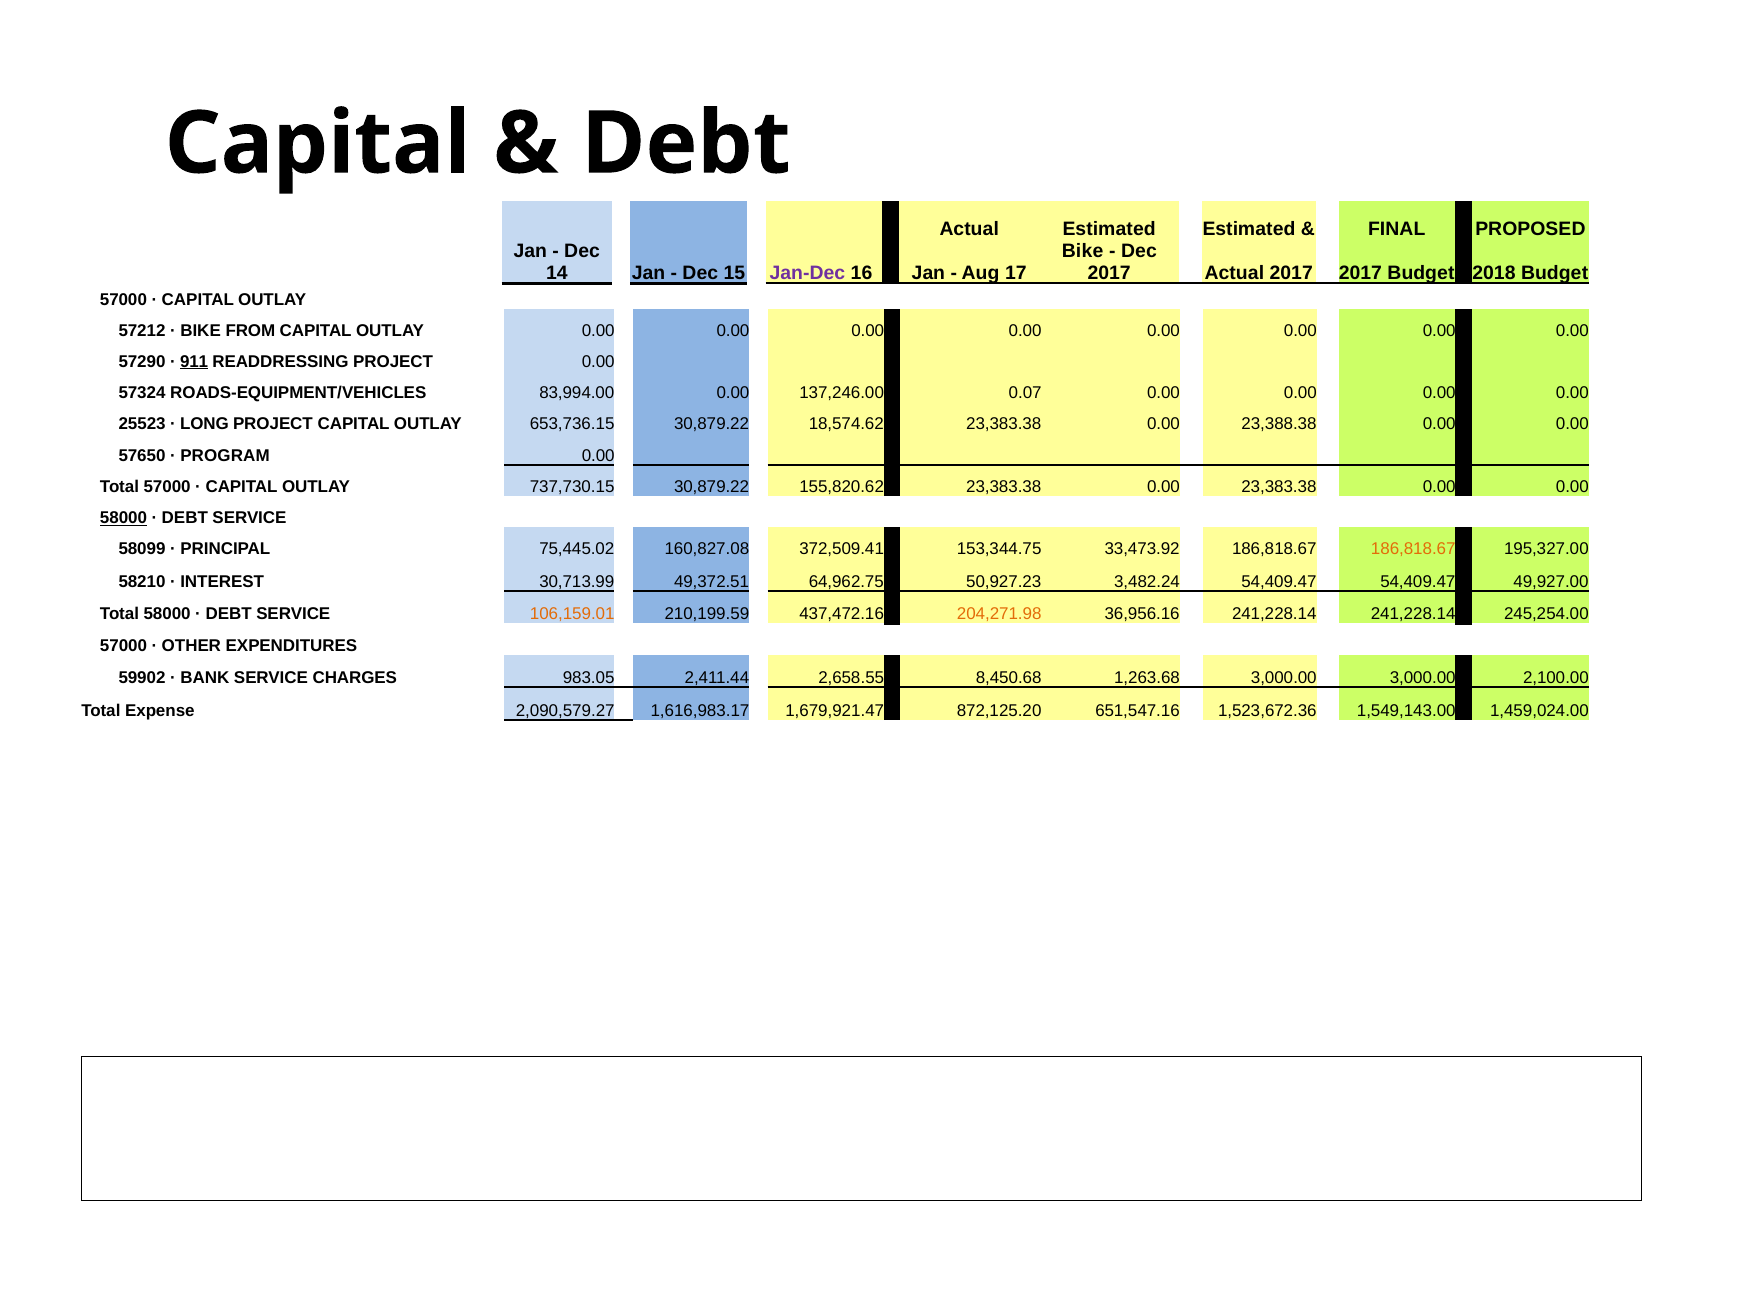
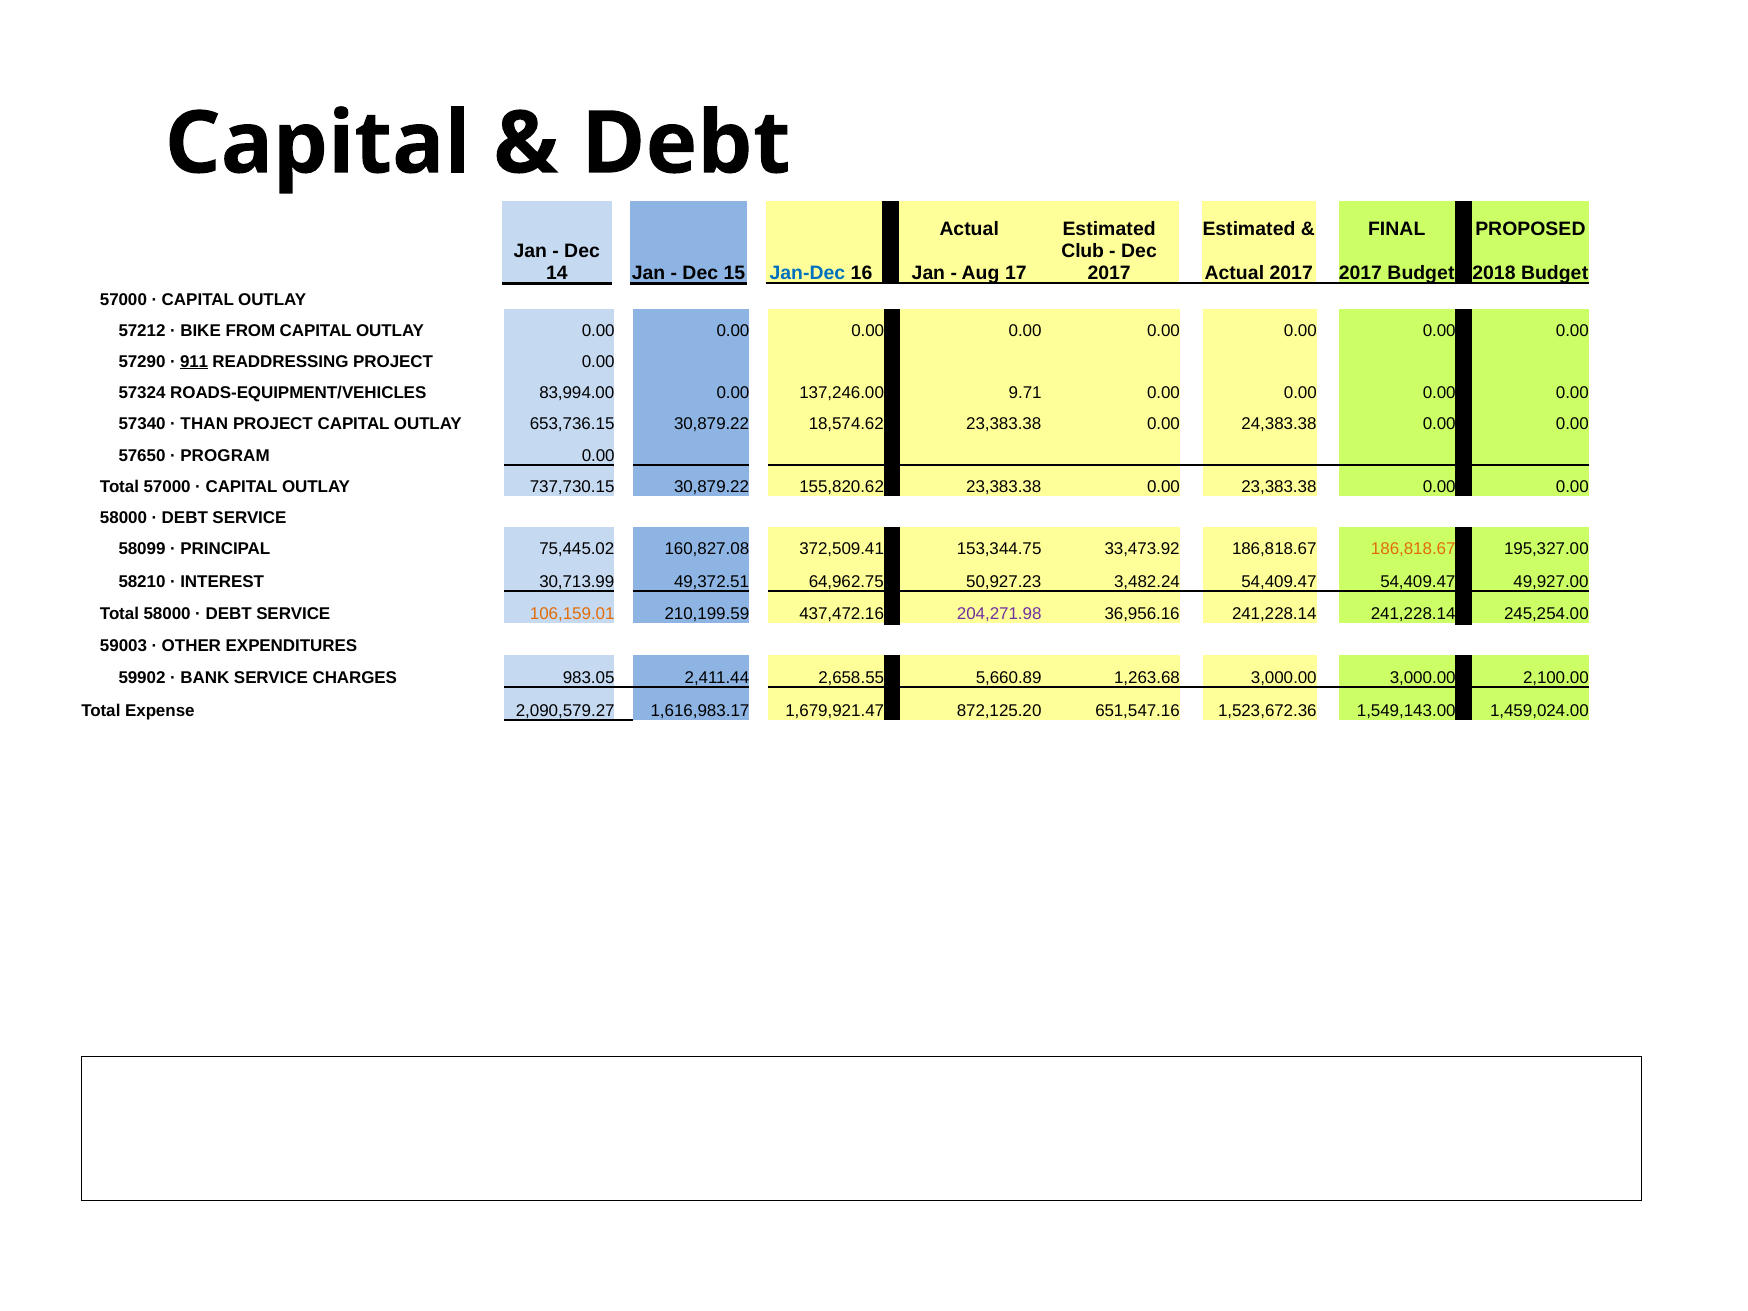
Bike at (1083, 251): Bike -> Club
Jan-Dec colour: purple -> blue
0.07: 0.07 -> 9.71
25523: 25523 -> 57340
LONG: LONG -> THAN
23,388.38: 23,388.38 -> 24,383.38
58000 at (124, 518) underline: present -> none
204,271.98 colour: orange -> purple
57000 at (124, 645): 57000 -> 59003
8,450.68: 8,450.68 -> 5,660.89
